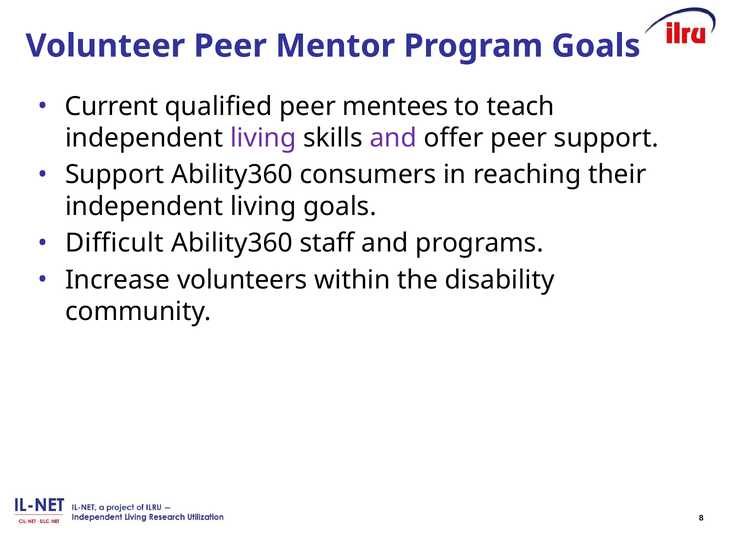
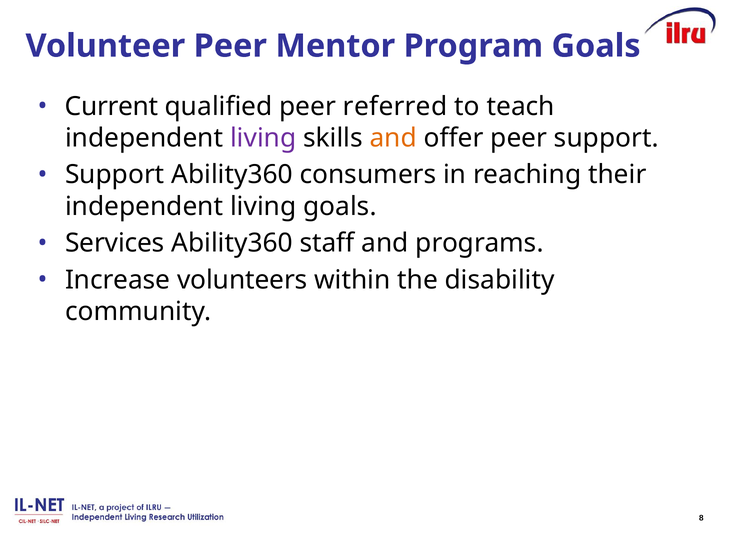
mentees: mentees -> referred
and at (393, 138) colour: purple -> orange
Difficult: Difficult -> Services
